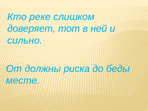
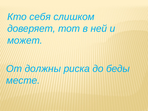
реке: реке -> себя
сильно: сильно -> может
